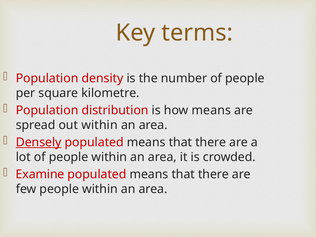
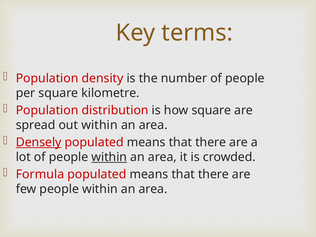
how means: means -> square
within at (109, 157) underline: none -> present
Examine: Examine -> Formula
